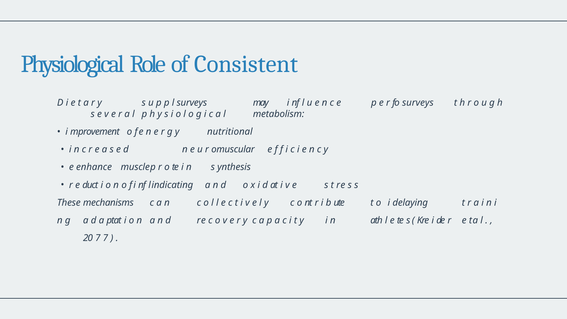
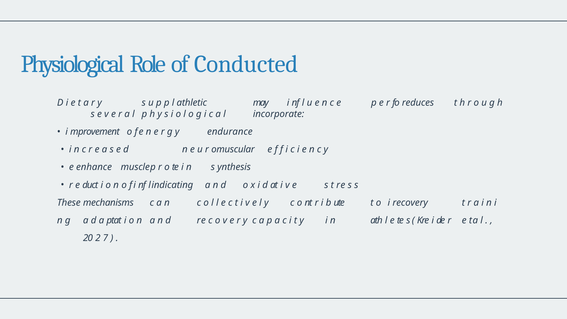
Consistent: Consistent -> Conducted
l surveys: surveys -> athletic
fo surveys: surveys -> reduces
metabolism: metabolism -> incorporate
nutritional: nutritional -> endurance
delaying: delaying -> recovery
20 7: 7 -> 2
